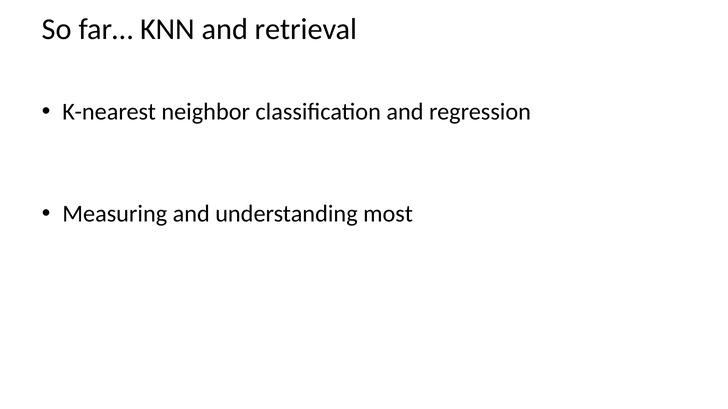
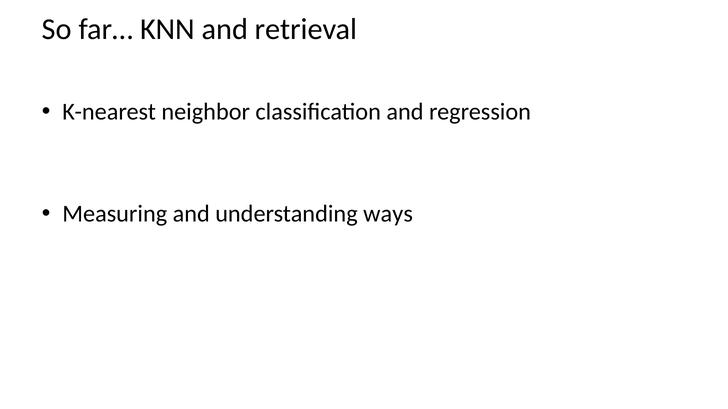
most: most -> ways
